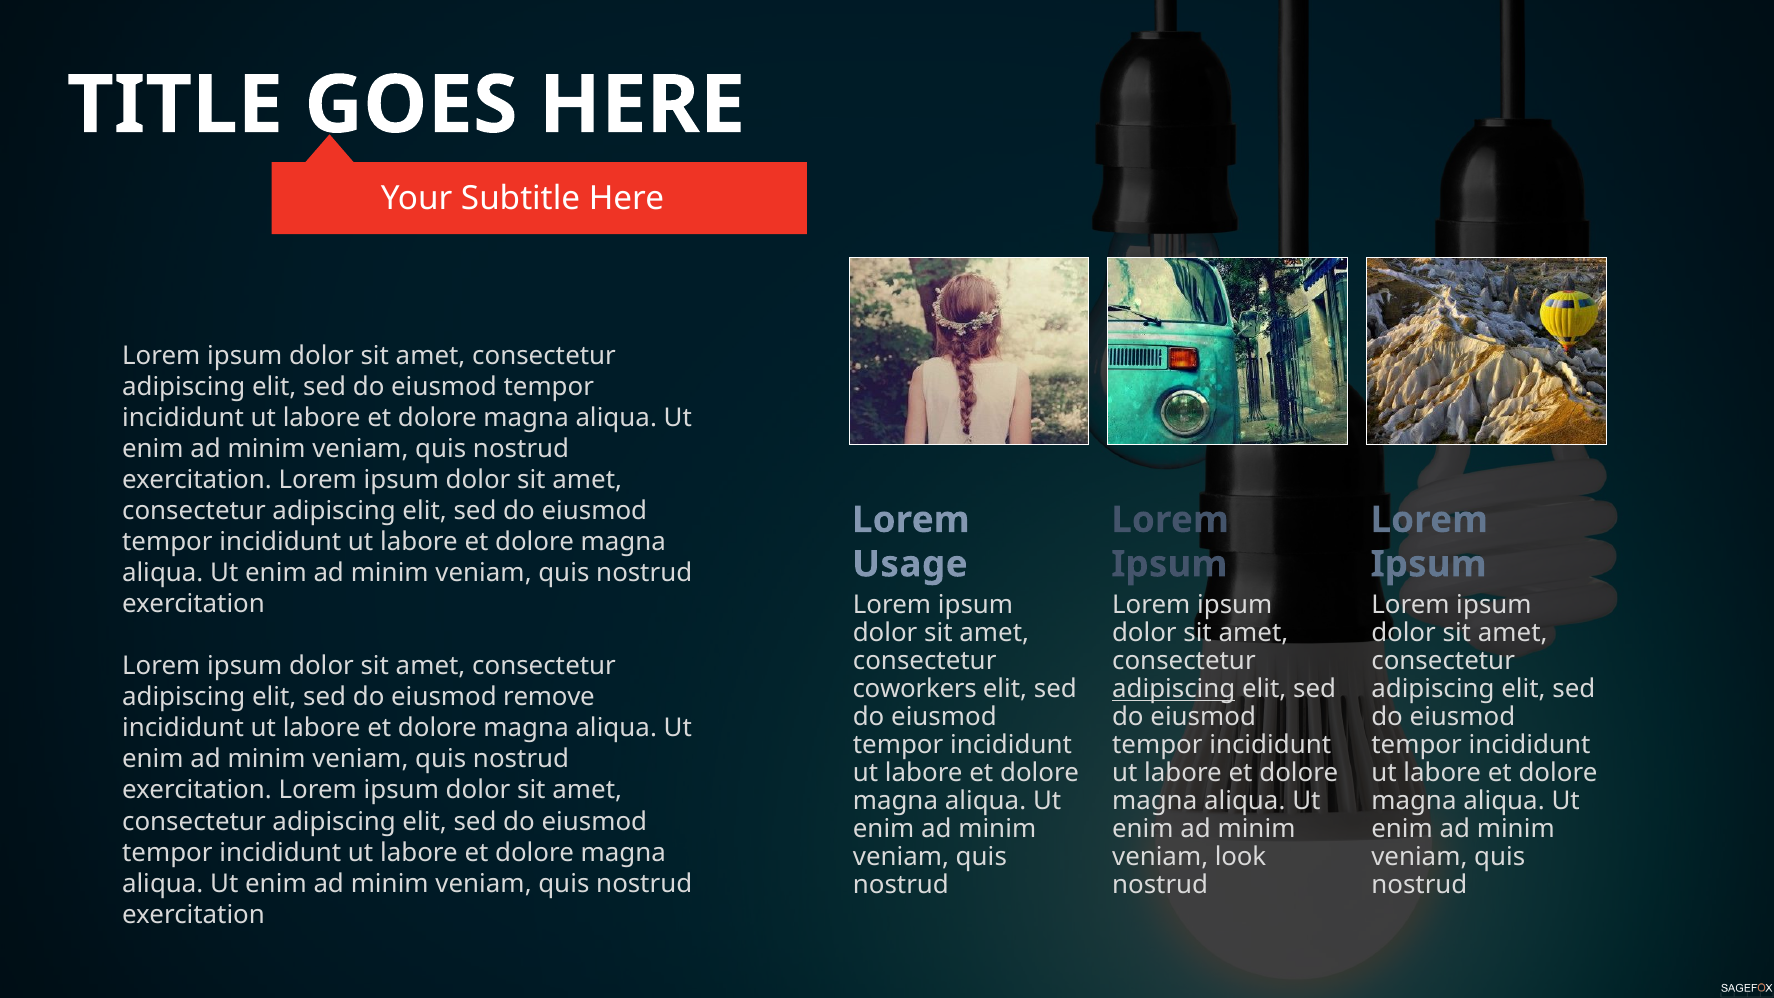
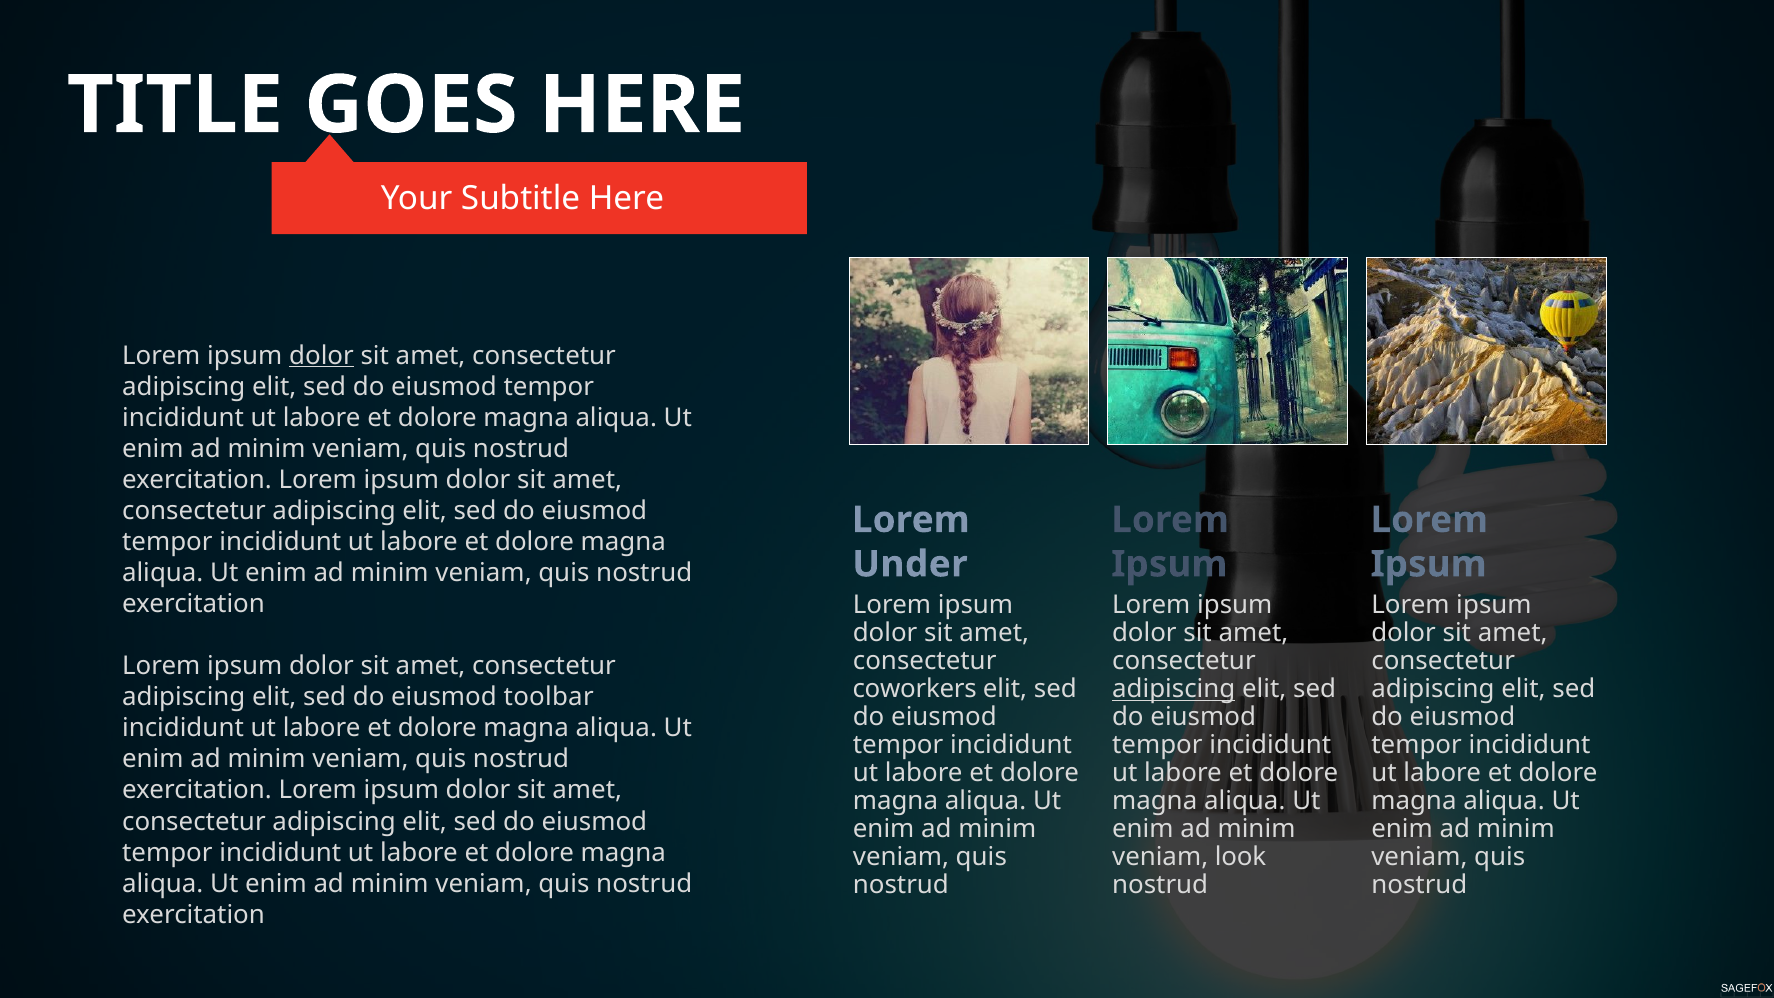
dolor at (321, 355) underline: none -> present
Usage: Usage -> Under
remove: remove -> toolbar
